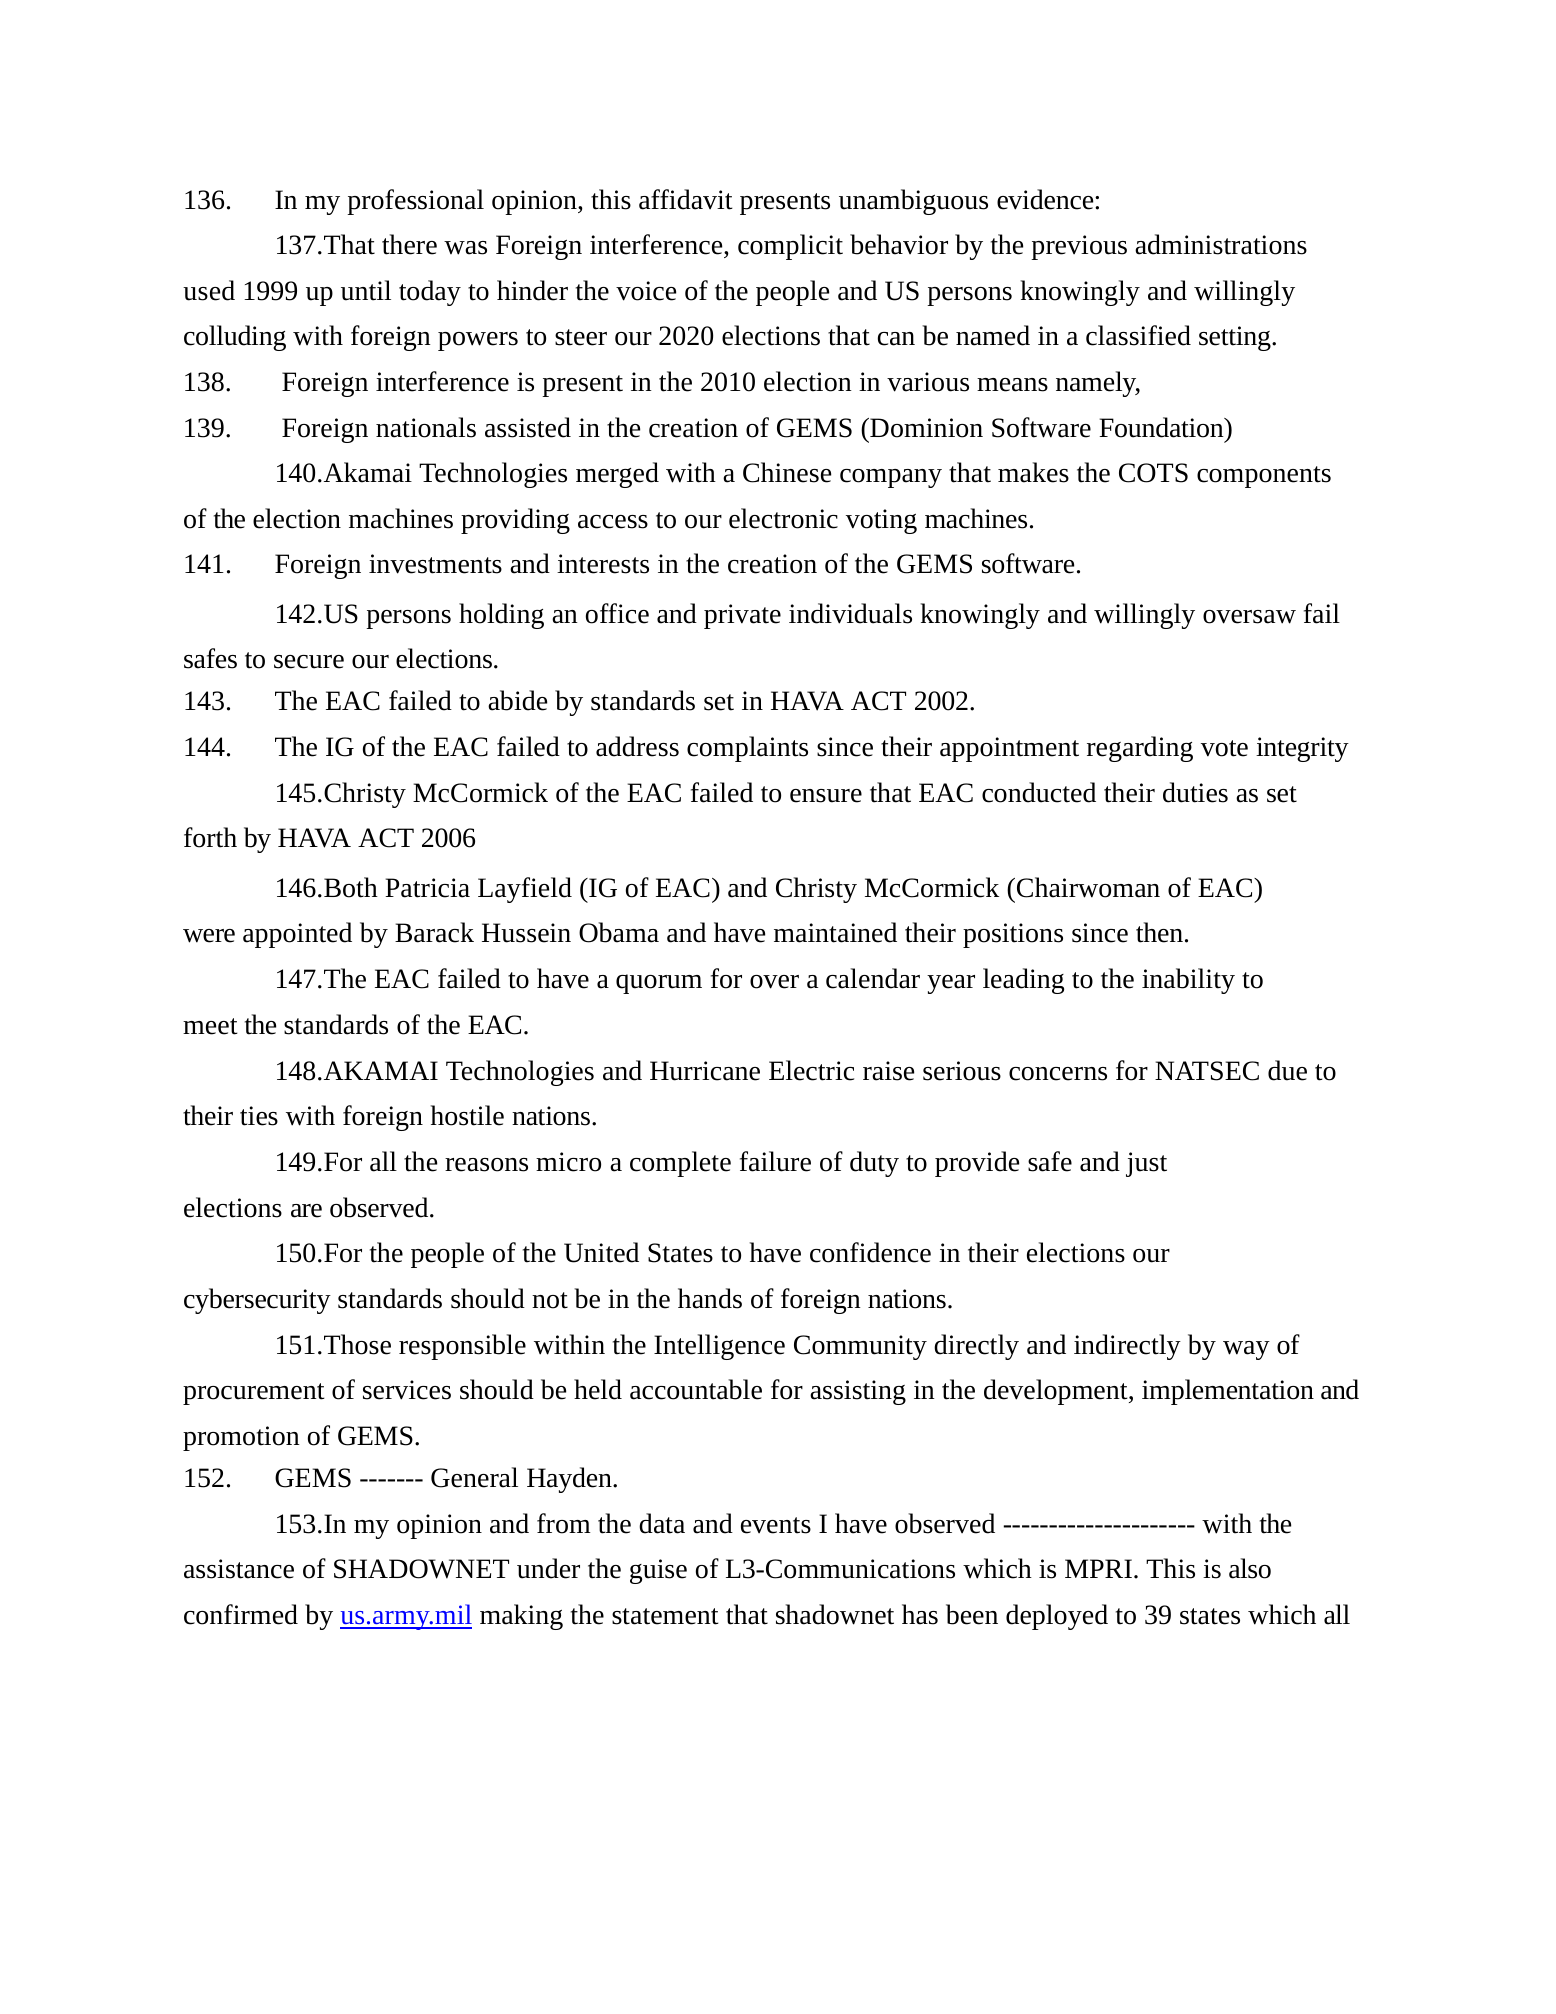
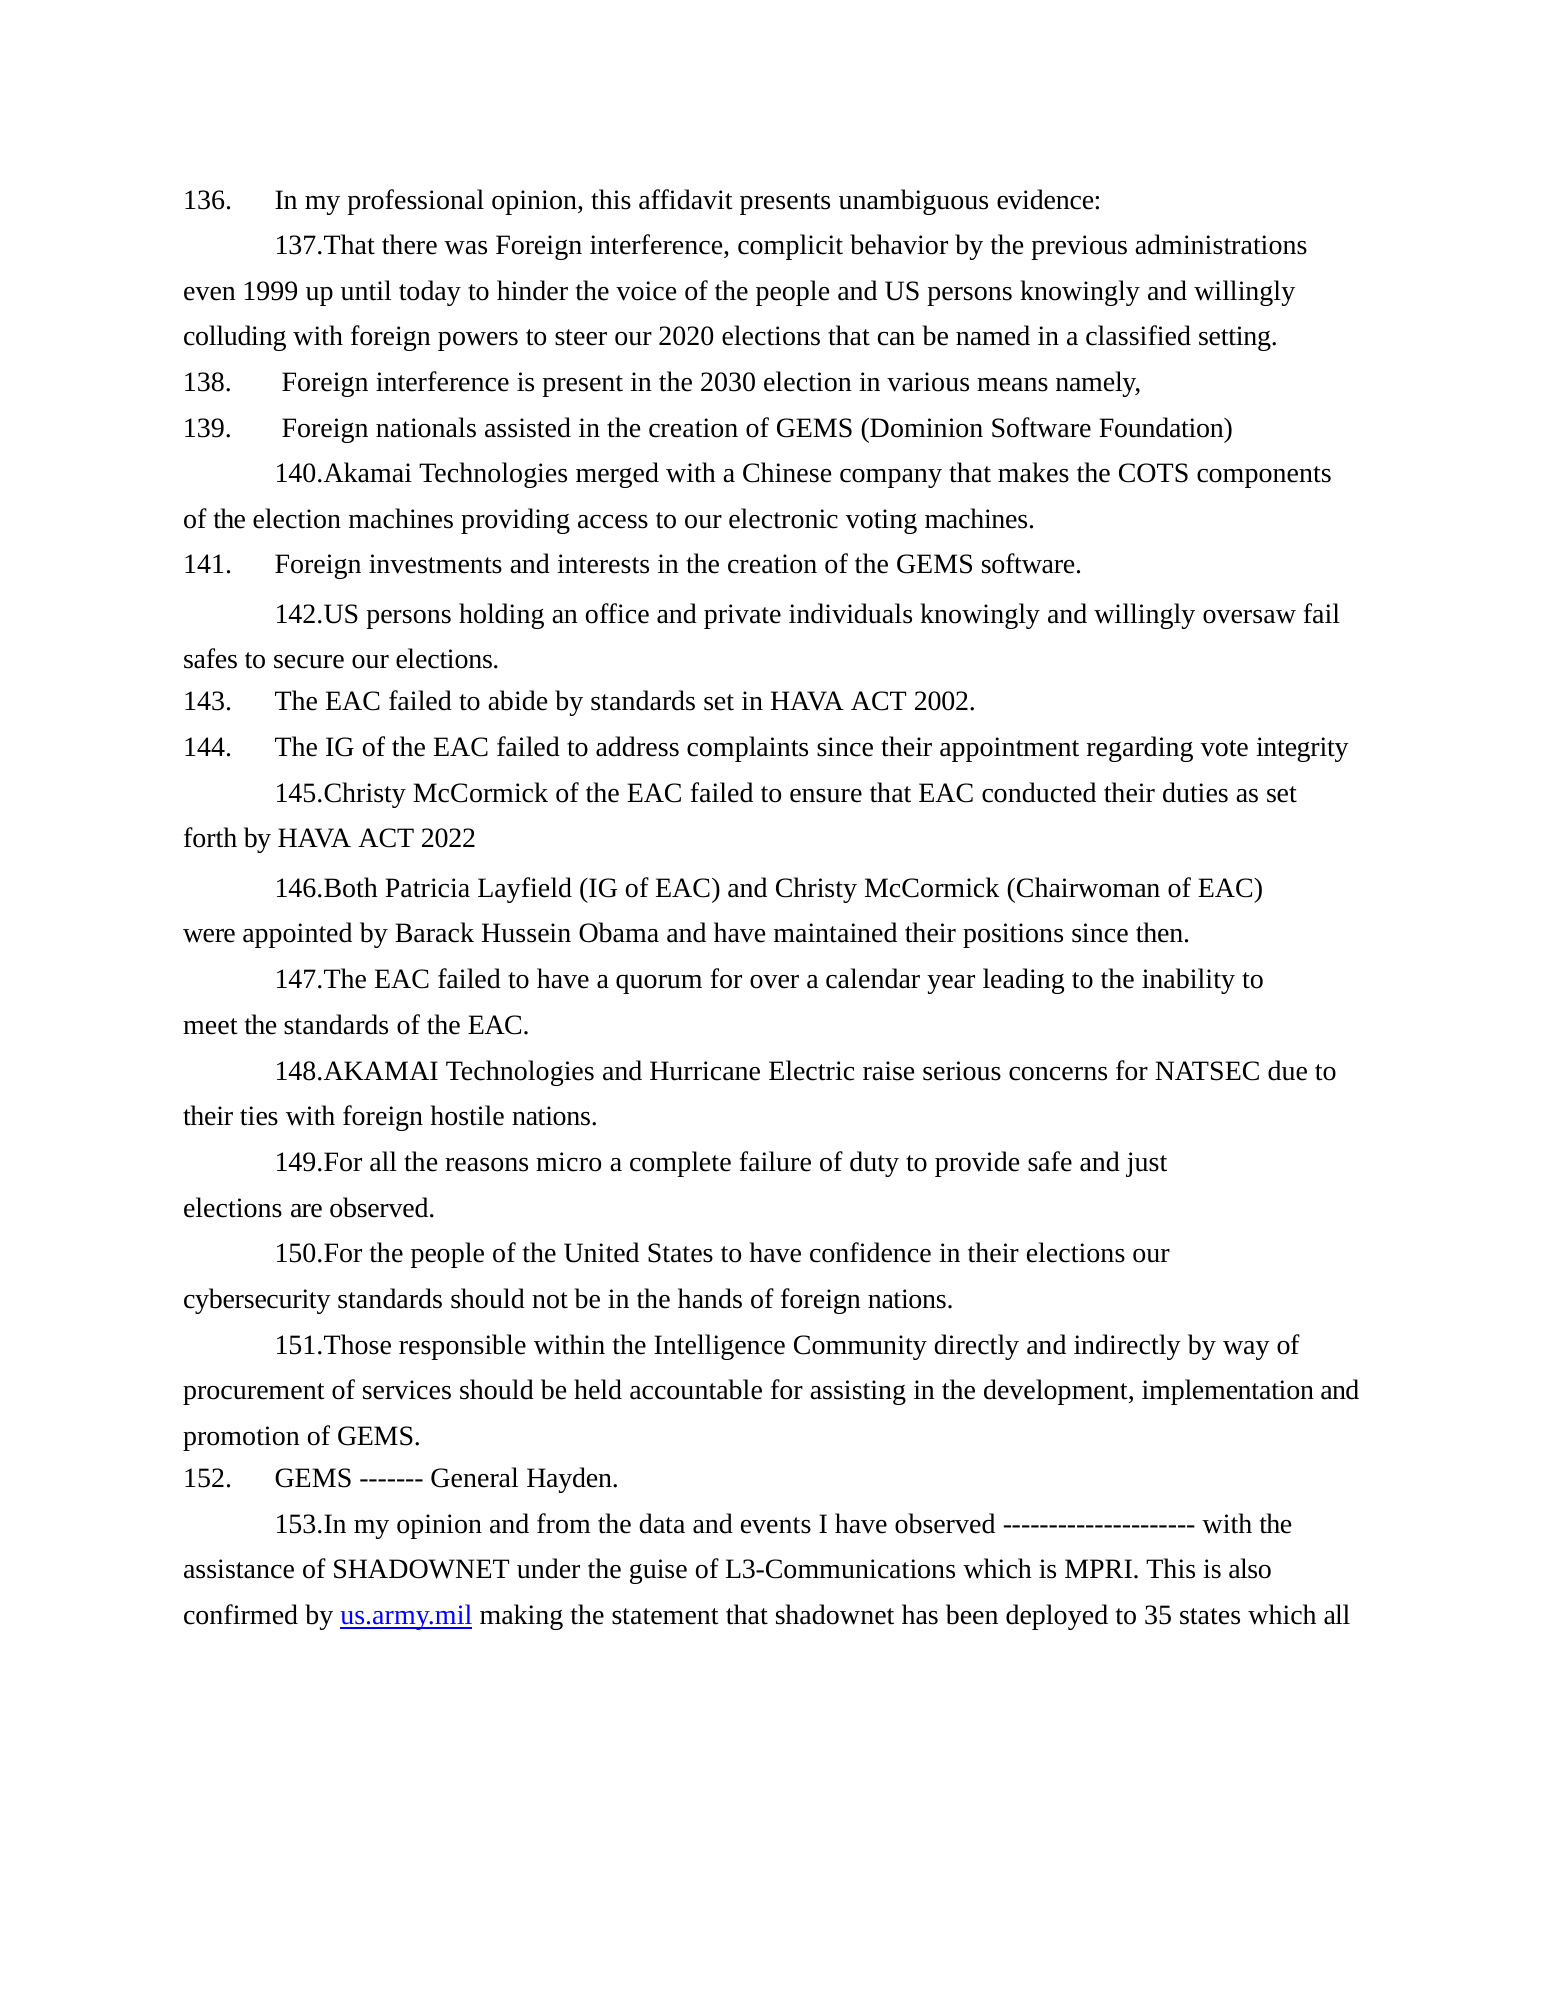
used: used -> even
2010: 2010 -> 2030
2006: 2006 -> 2022
39: 39 -> 35
